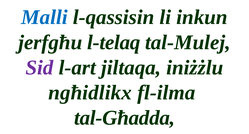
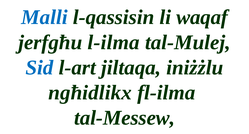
inkun: inkun -> waqaf
l-telaq: l-telaq -> l-ilma
Sid colour: purple -> blue
tal-Għadda: tal-Għadda -> tal-Messew
